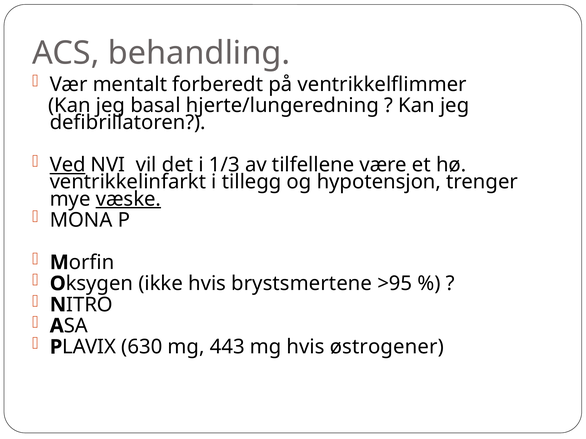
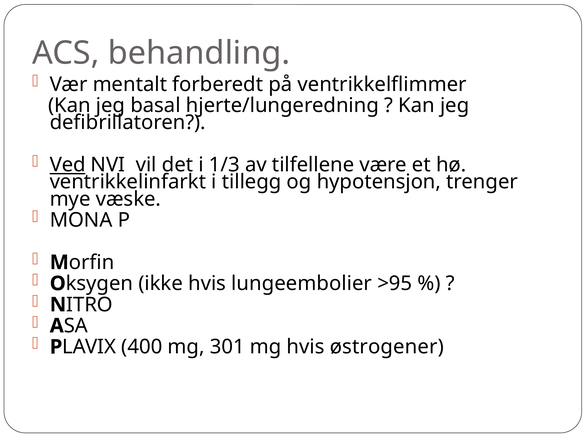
væske underline: present -> none
brystsmertene: brystsmertene -> lungeembolier
630: 630 -> 400
443: 443 -> 301
